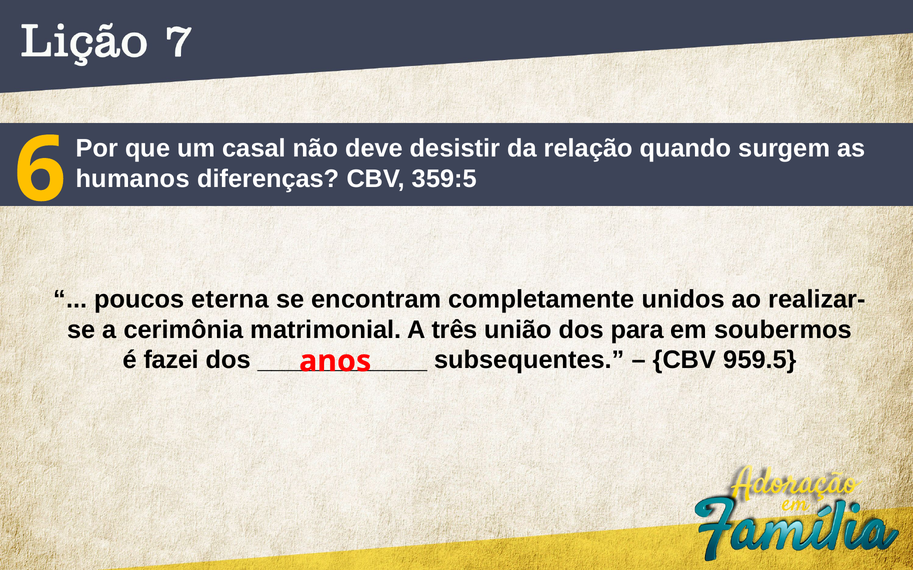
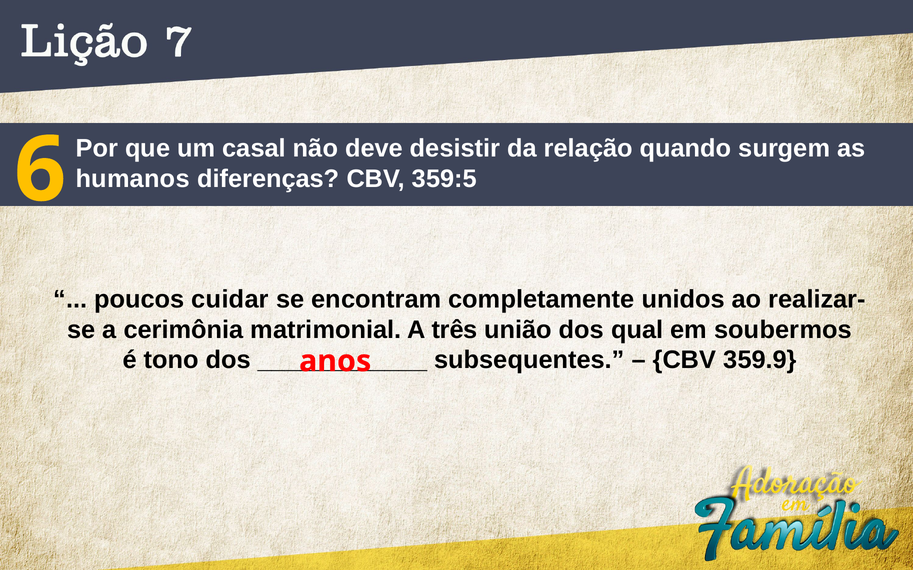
eterna: eterna -> cuidar
para: para -> qual
fazei: fazei -> tono
959.5: 959.5 -> 359.9
